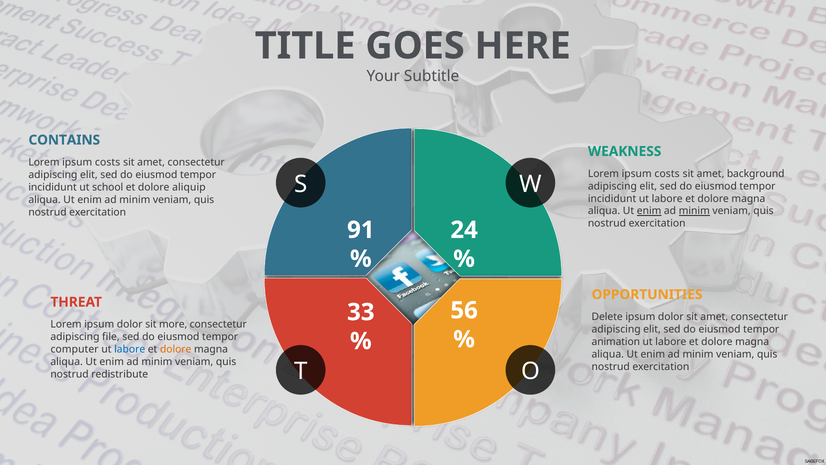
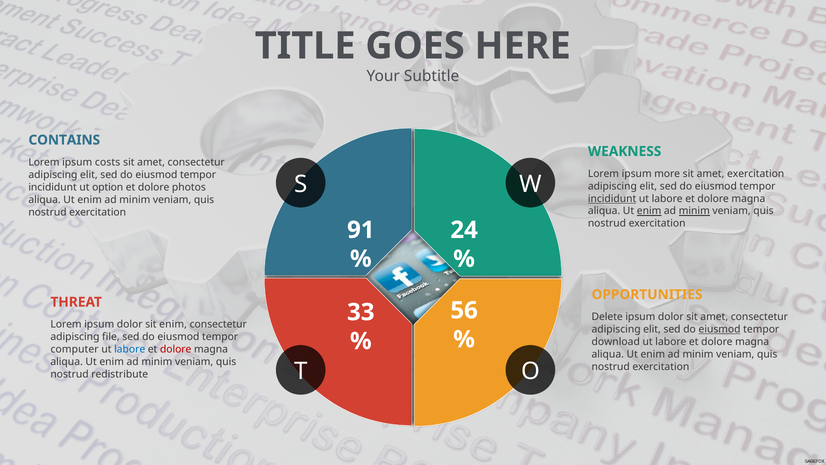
costs at (667, 174): costs -> more
amet background: background -> exercitation
school: school -> option
aliquip: aliquip -> photos
incididunt at (612, 199) underline: none -> present
sit more: more -> enim
eiusmod at (720, 329) underline: none -> present
animation: animation -> download
dolore at (176, 349) colour: orange -> red
